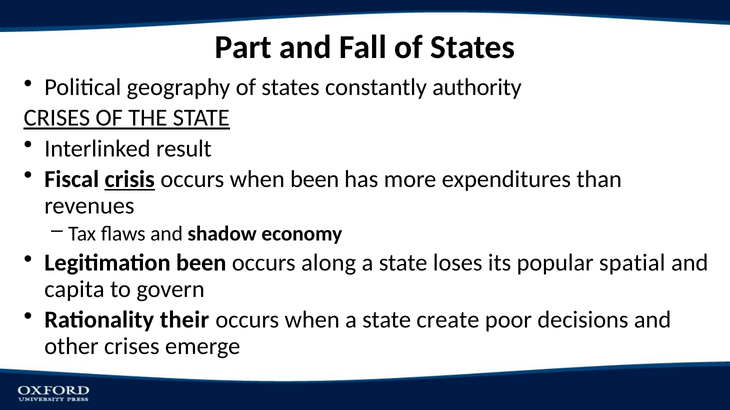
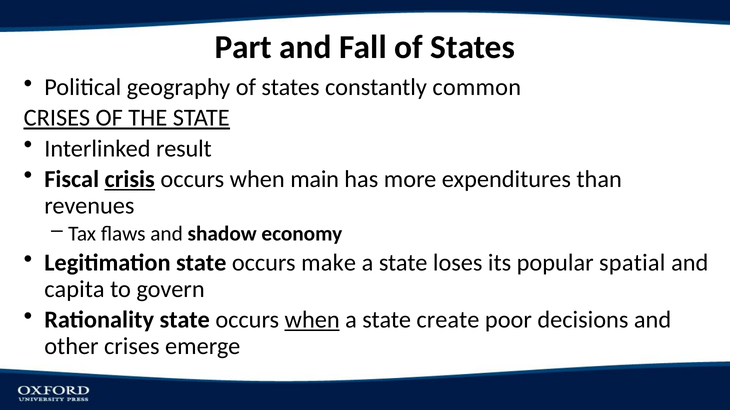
authority: authority -> common
when been: been -> main
Legitimation been: been -> state
along: along -> make
Rationality their: their -> state
when at (312, 320) underline: none -> present
